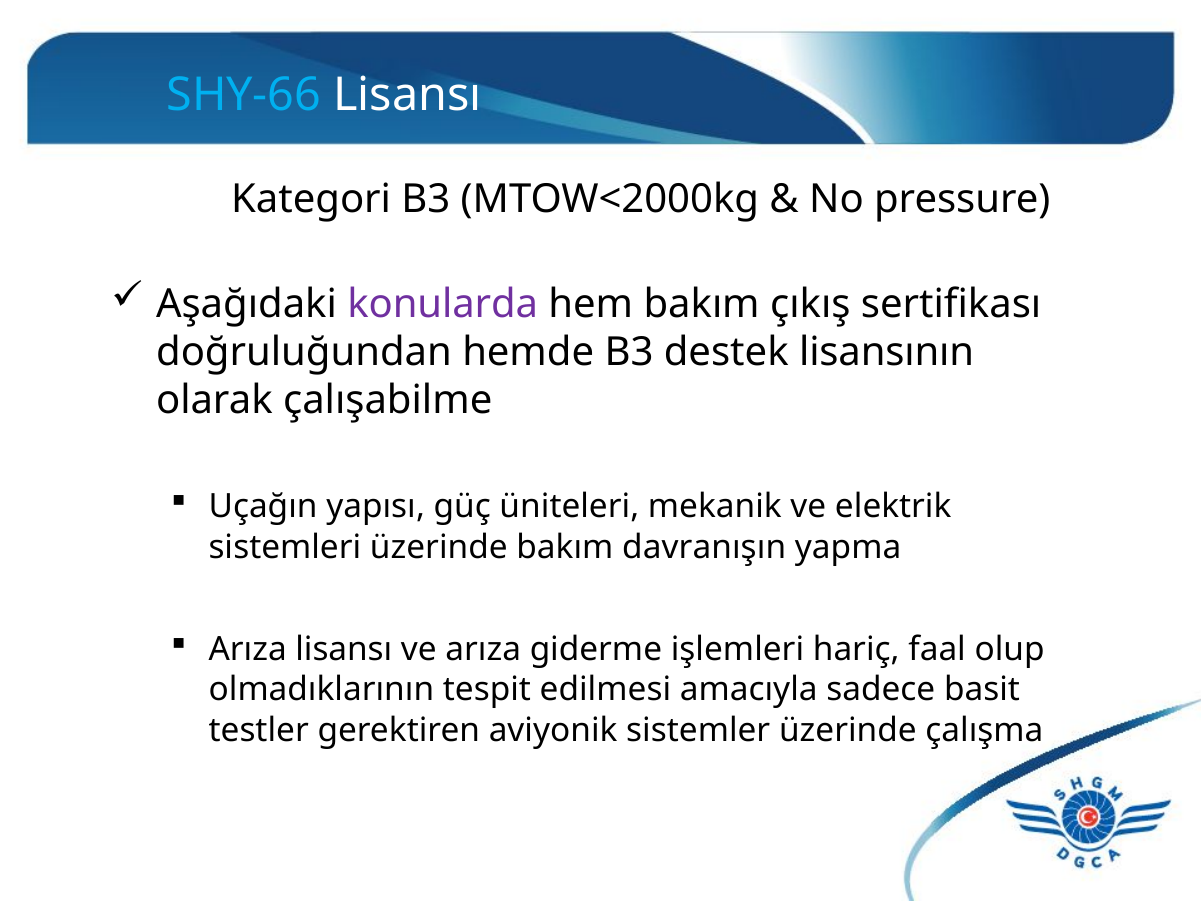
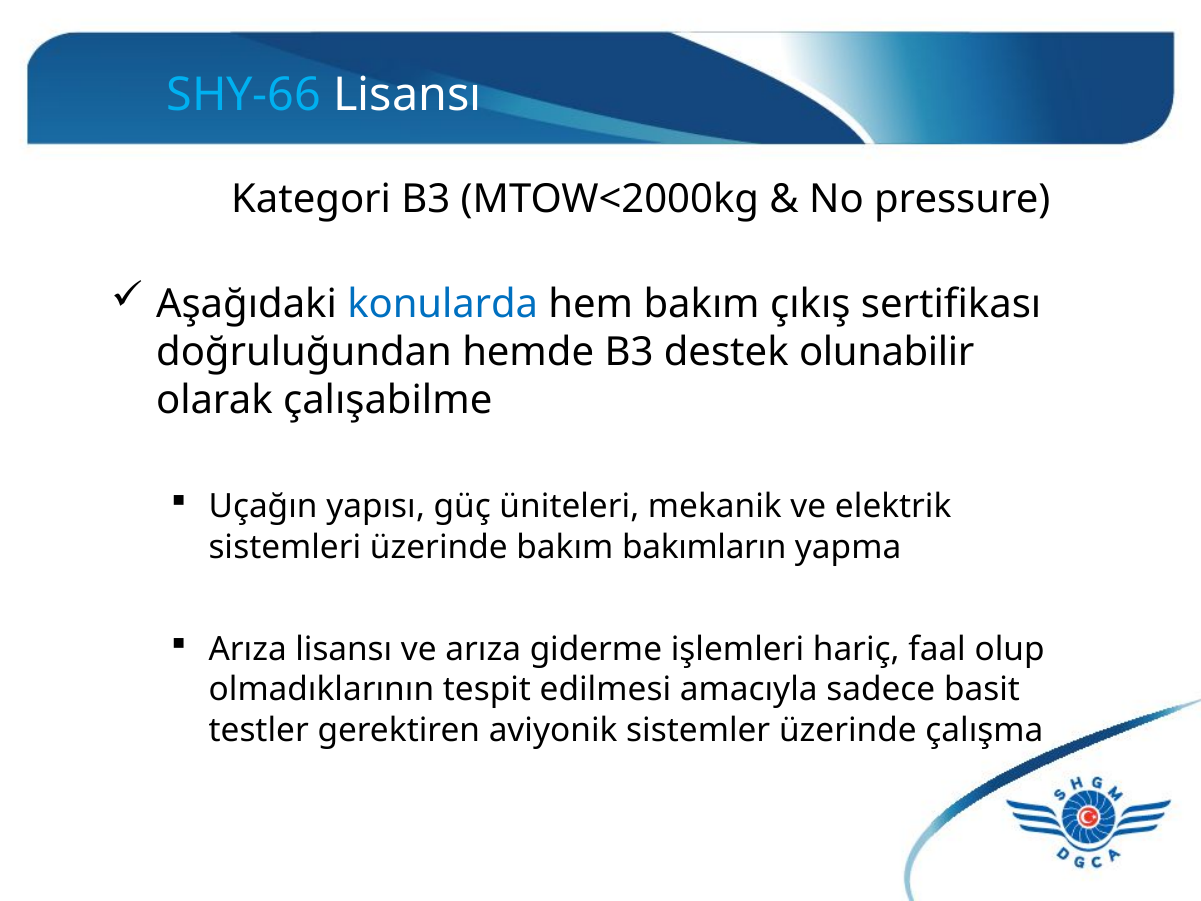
konularda colour: purple -> blue
lisansının: lisansının -> olunabilir
davranışın: davranışın -> bakımların
